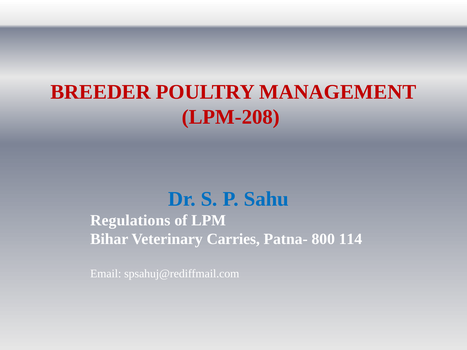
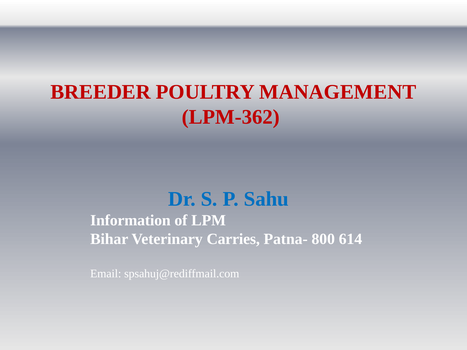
LPM-208: LPM-208 -> LPM-362
Regulations: Regulations -> Information
114: 114 -> 614
